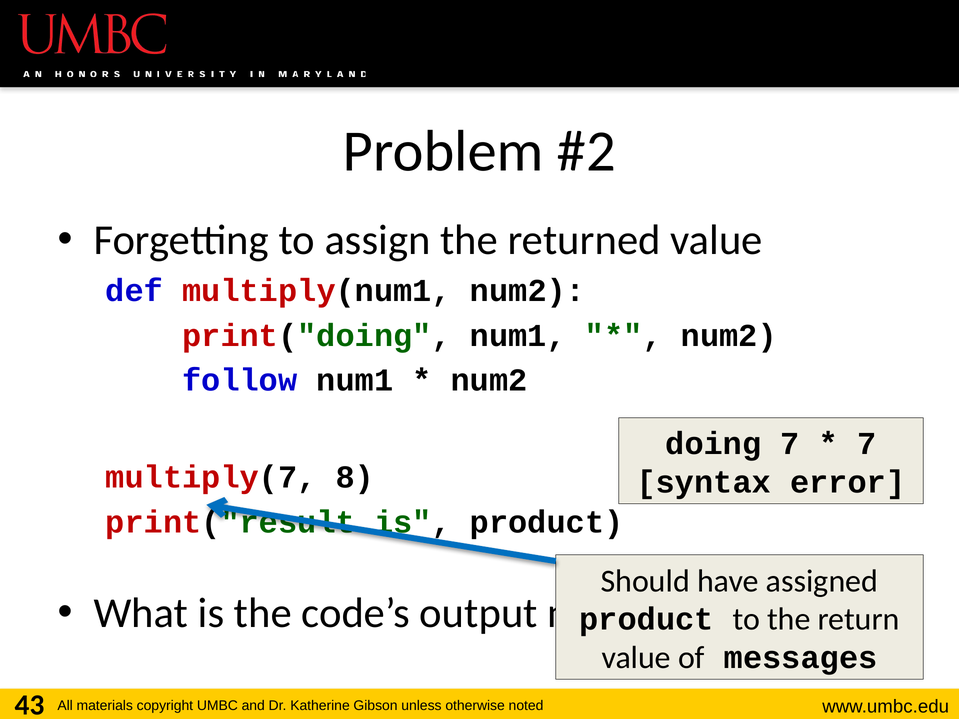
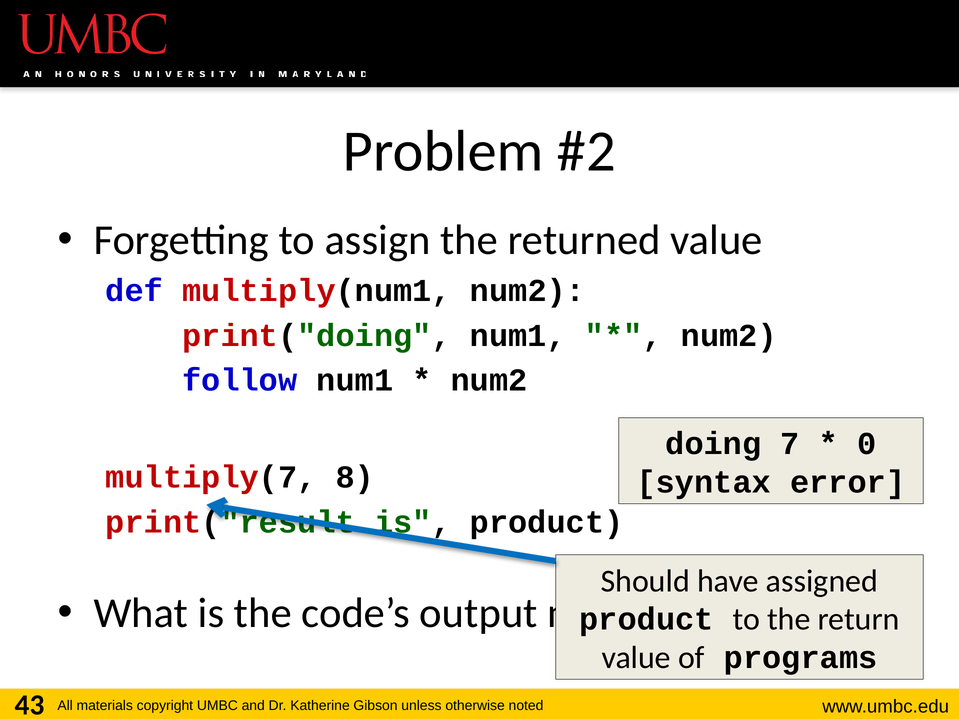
7 at (867, 444): 7 -> 0
messages: messages -> programs
